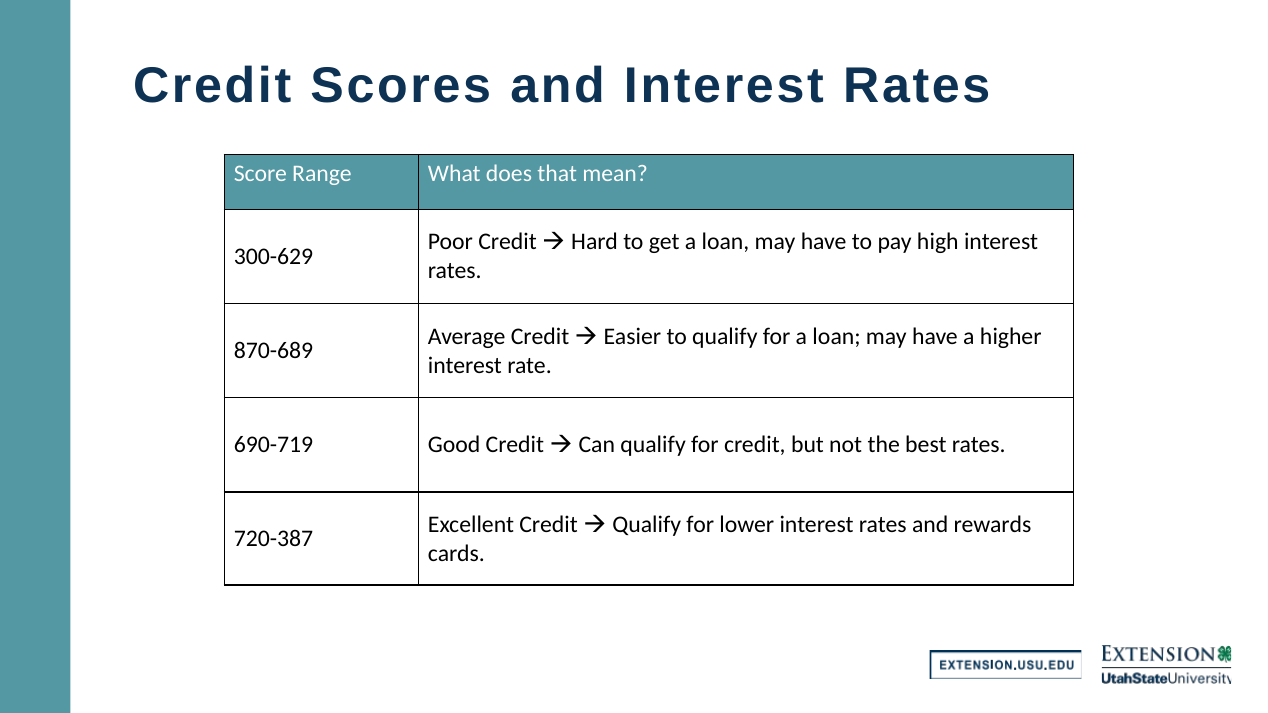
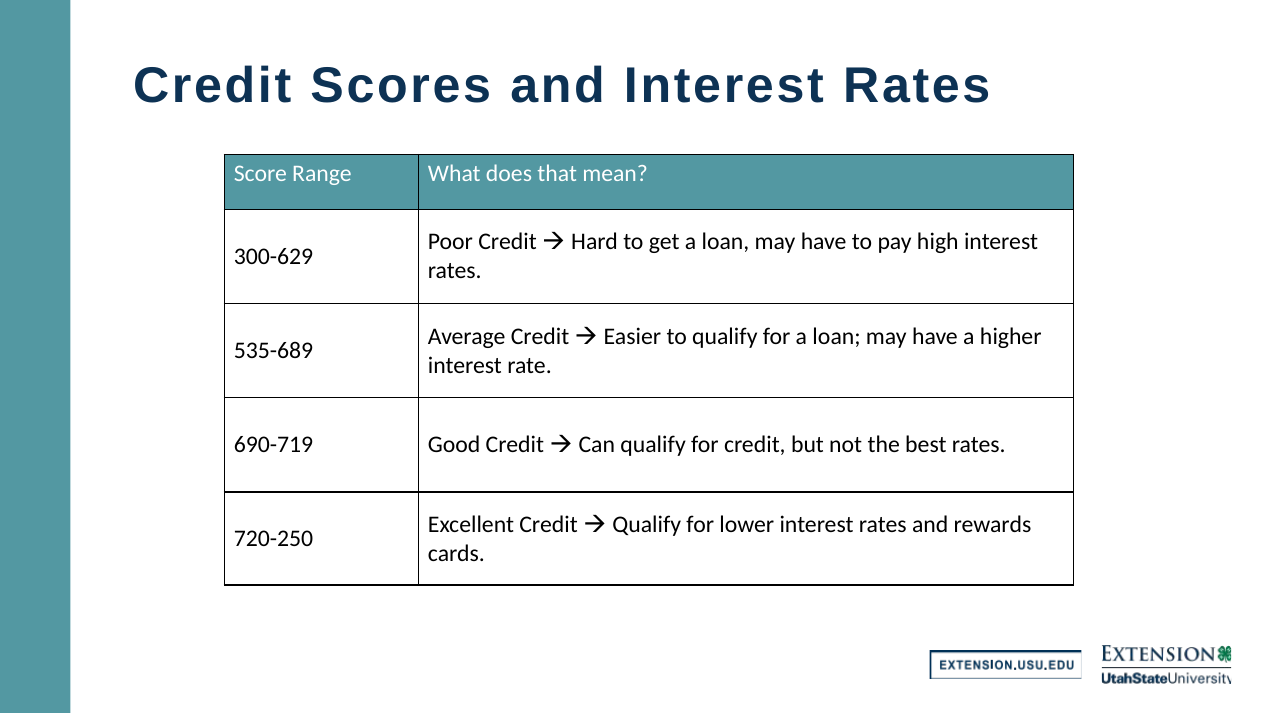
870-689: 870-689 -> 535-689
720-387: 720-387 -> 720-250
